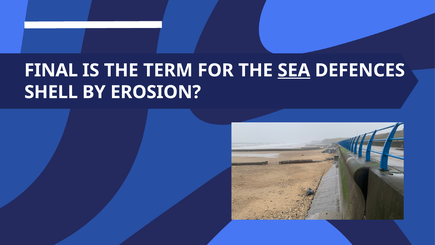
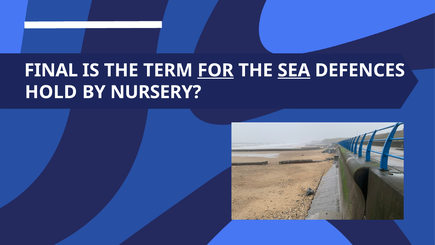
FOR underline: none -> present
SHELL: SHELL -> HOLD
EROSION: EROSION -> NURSERY
